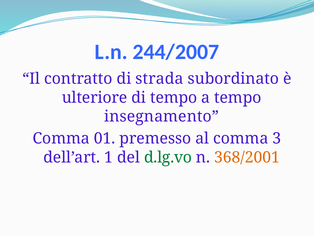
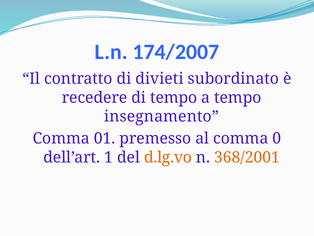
244/2007: 244/2007 -> 174/2007
strada: strada -> divieti
ulteriore: ulteriore -> recedere
3: 3 -> 0
d.lg.vo colour: green -> orange
